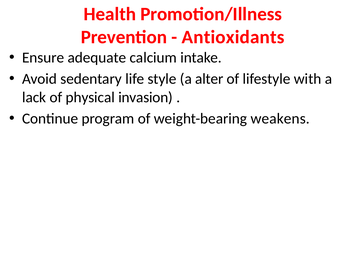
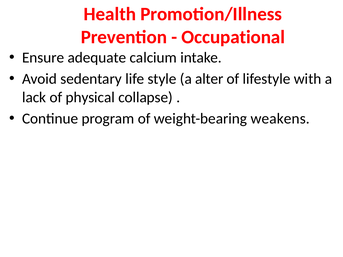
Antioxidants: Antioxidants -> Occupational
invasion: invasion -> collapse
